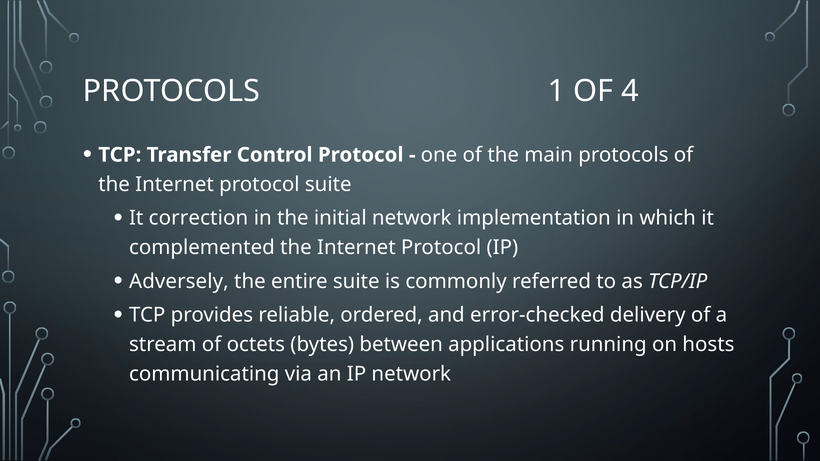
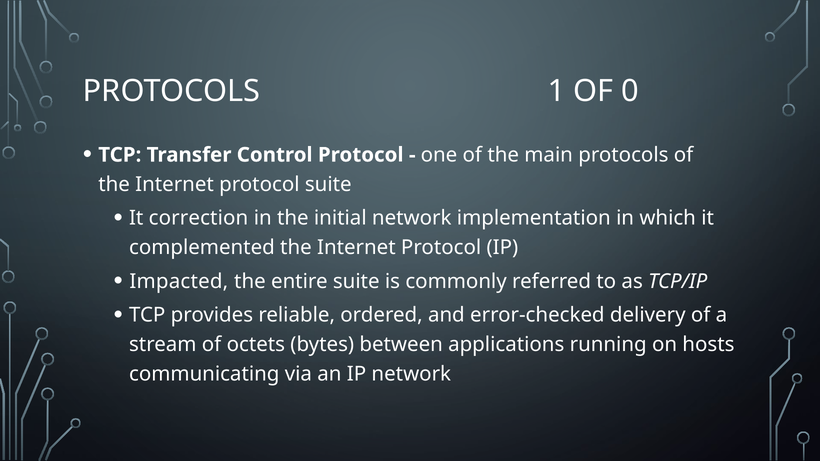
4: 4 -> 0
Adversely: Adversely -> Impacted
